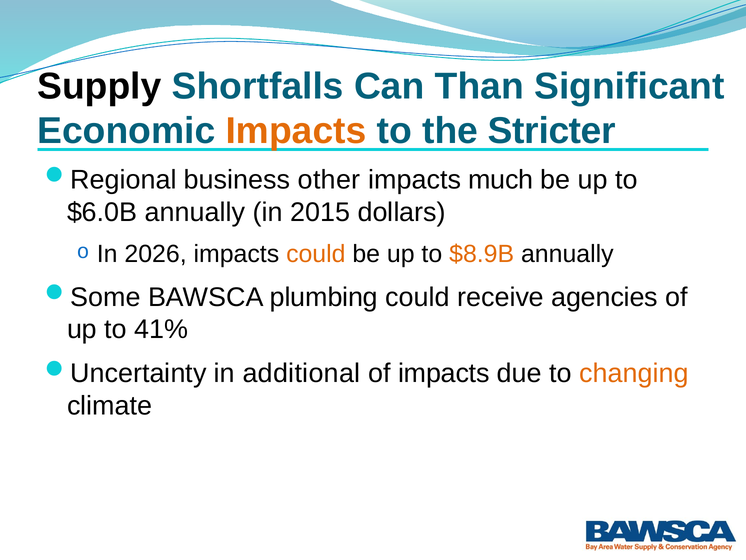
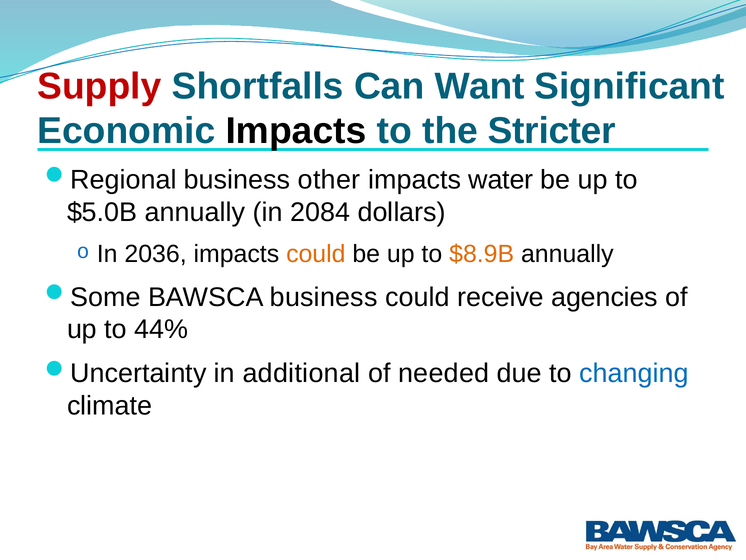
Supply colour: black -> red
Than: Than -> Want
Impacts at (296, 131) colour: orange -> black
much: much -> water
$6.0B: $6.0B -> $5.0B
2015: 2015 -> 2084
2026: 2026 -> 2036
BAWSCA plumbing: plumbing -> business
41%: 41% -> 44%
of impacts: impacts -> needed
changing colour: orange -> blue
